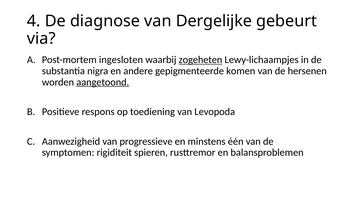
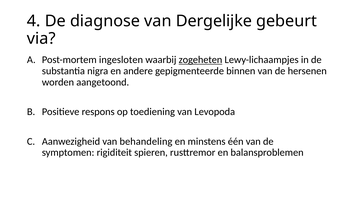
komen: komen -> binnen
aangetoond underline: present -> none
progressieve: progressieve -> behandeling
